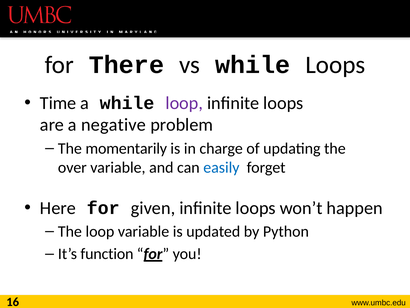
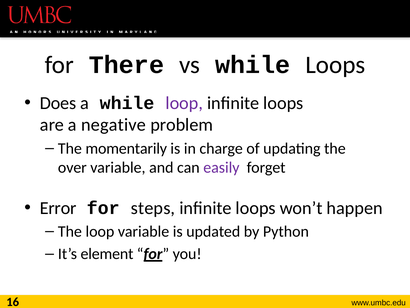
Time: Time -> Does
easily colour: blue -> purple
Here: Here -> Error
given: given -> steps
function: function -> element
